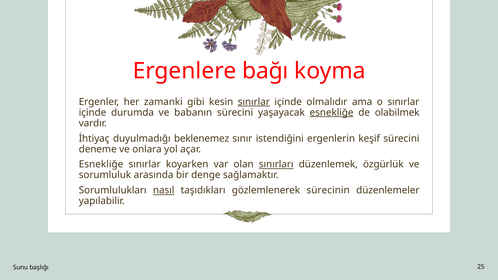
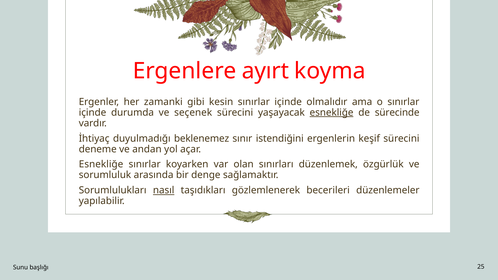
bağı: bağı -> ayırt
sınırlar at (254, 102) underline: present -> none
babanın: babanın -> seçenek
olabilmek: olabilmek -> sürecinde
onlara: onlara -> andan
sınırları underline: present -> none
sürecinin: sürecinin -> becerileri
